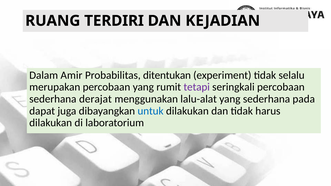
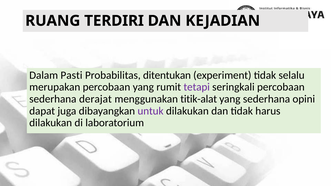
Amir: Amir -> Pasti
lalu-alat: lalu-alat -> titik-alat
pada: pada -> opini
untuk colour: blue -> purple
